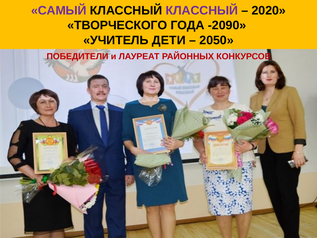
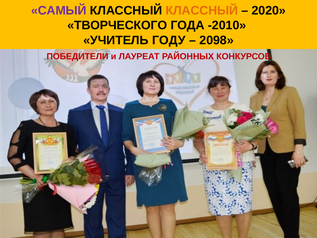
КЛАССНЫЙ at (202, 11) colour: purple -> orange
-2090: -2090 -> -2010
ДЕТИ: ДЕТИ -> ГОДУ
2050: 2050 -> 2098
